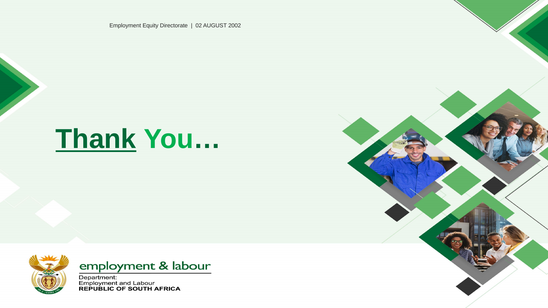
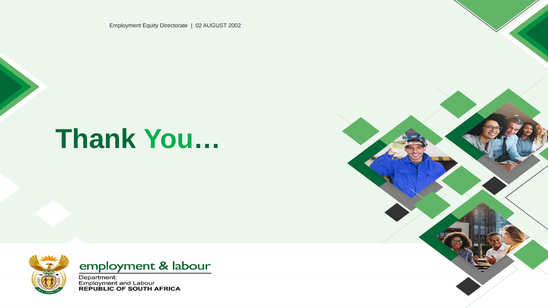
Thank underline: present -> none
